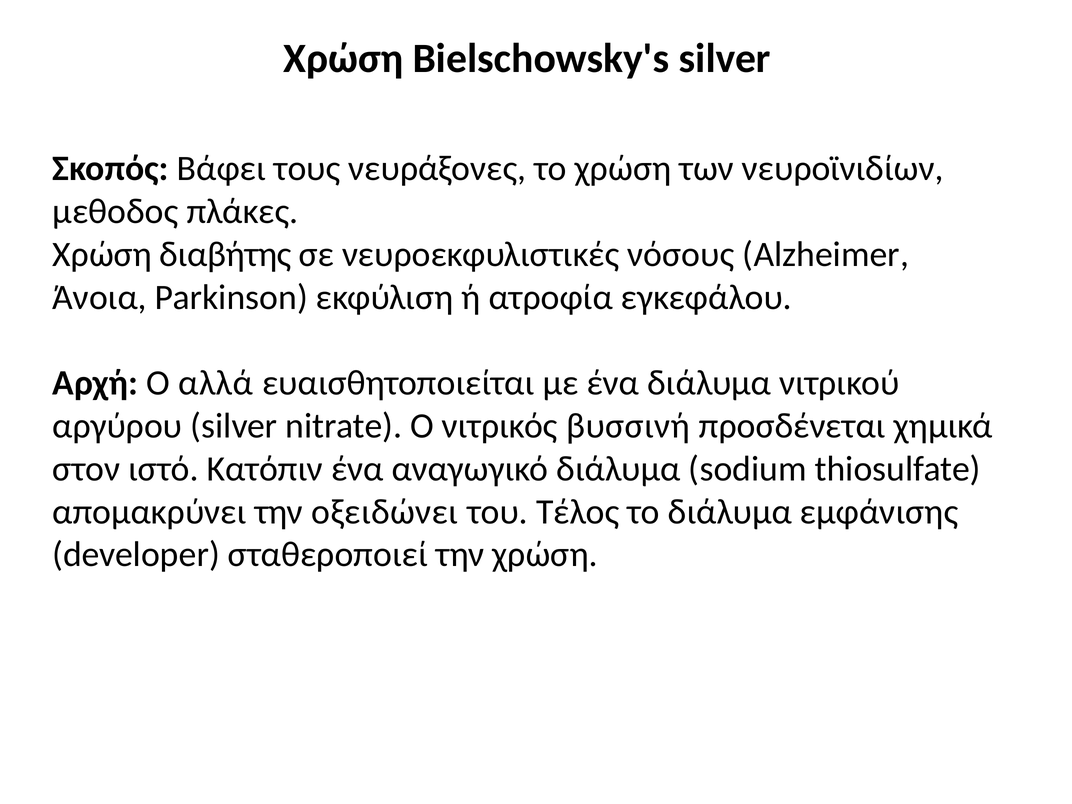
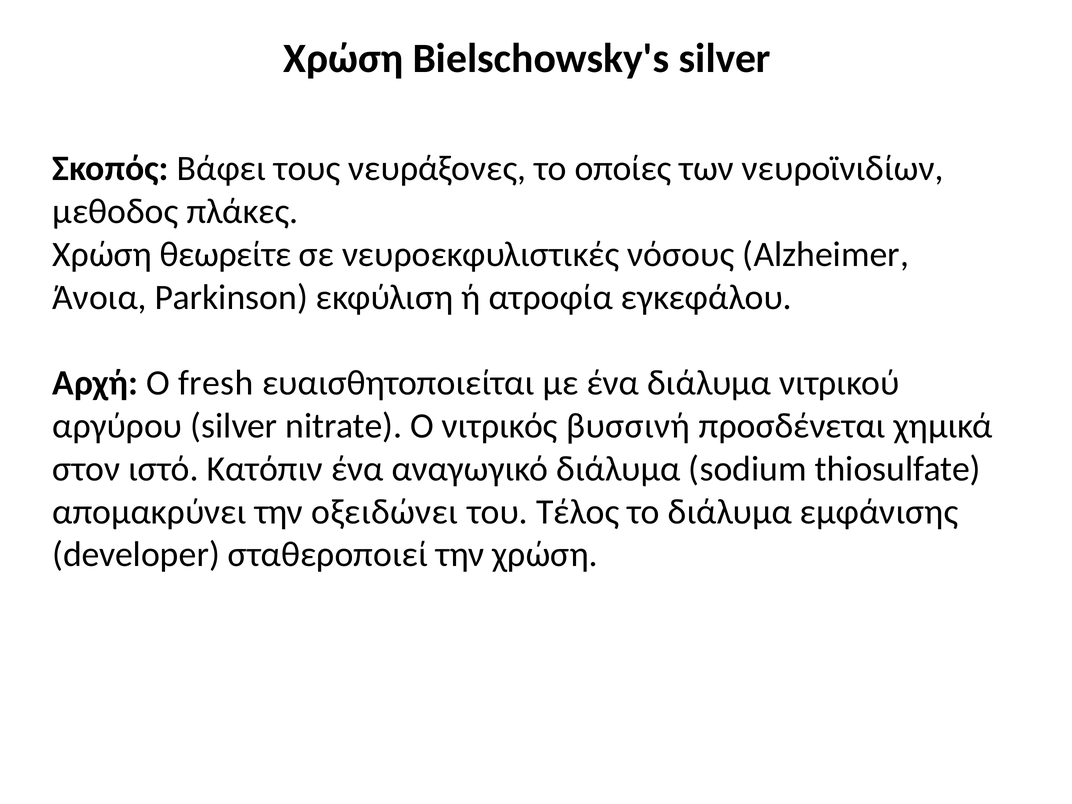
το χρώση: χρώση -> οποίες
διαβήτης: διαβήτης -> θεωρείτε
αλλά: αλλά -> fresh
